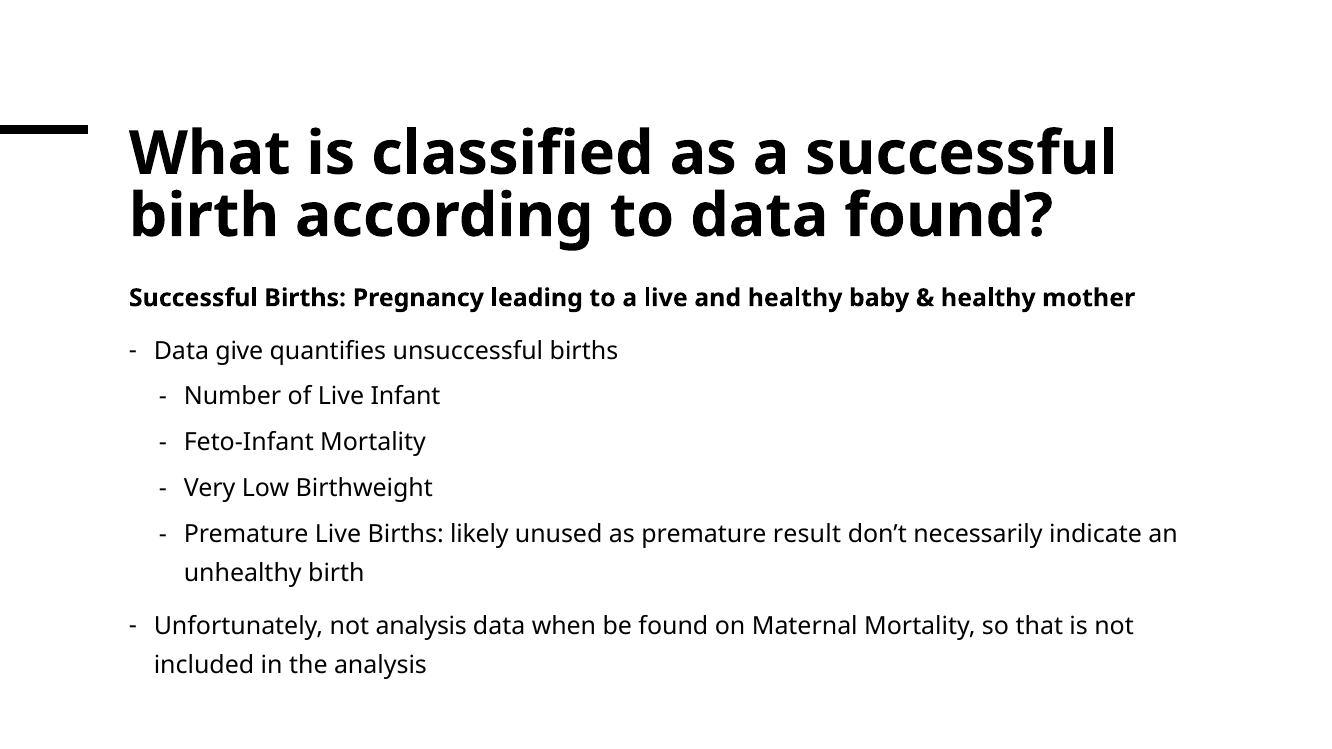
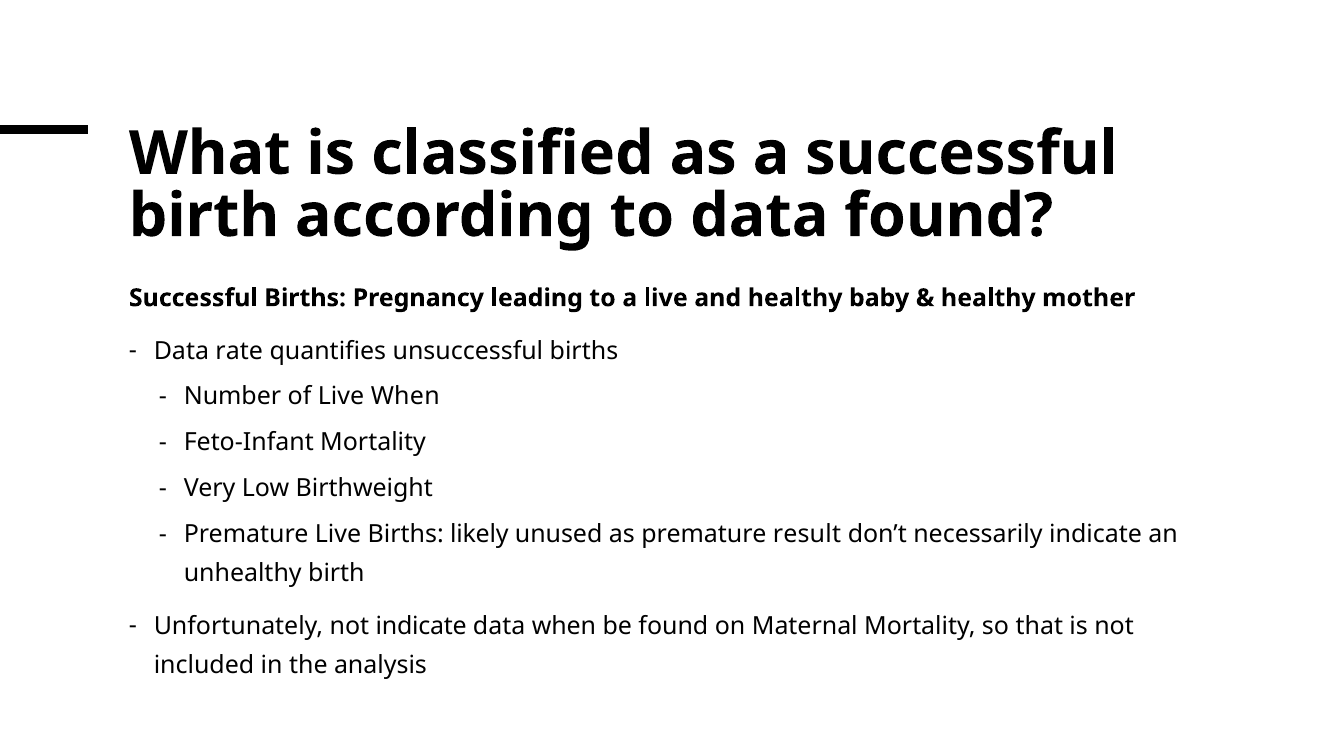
give: give -> rate
Live Infant: Infant -> When
not analysis: analysis -> indicate
